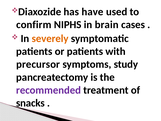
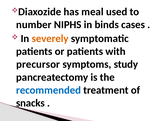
have: have -> meal
confirm: confirm -> number
brain: brain -> binds
recommended colour: purple -> blue
